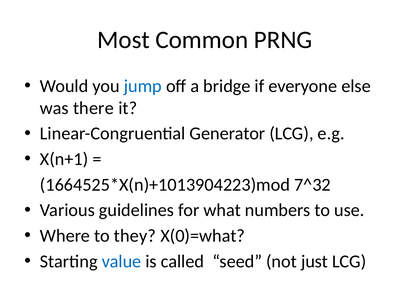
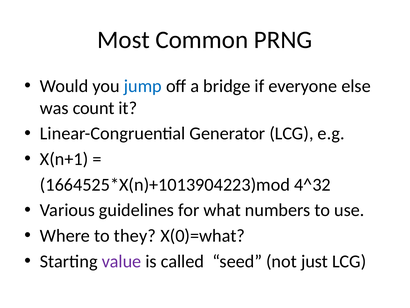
there: there -> count
7^32: 7^32 -> 4^32
value colour: blue -> purple
